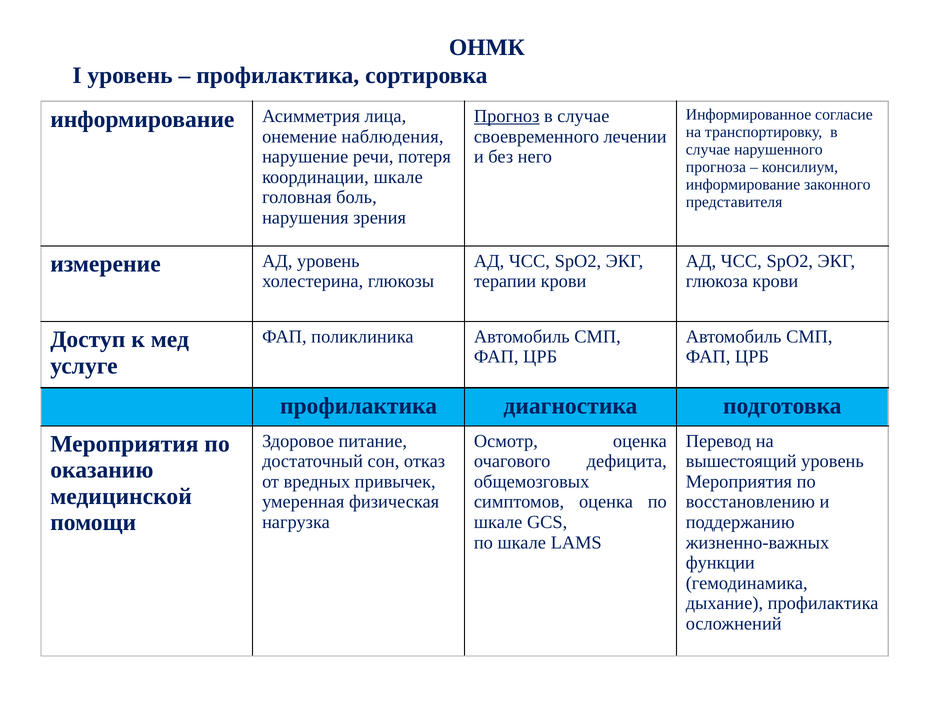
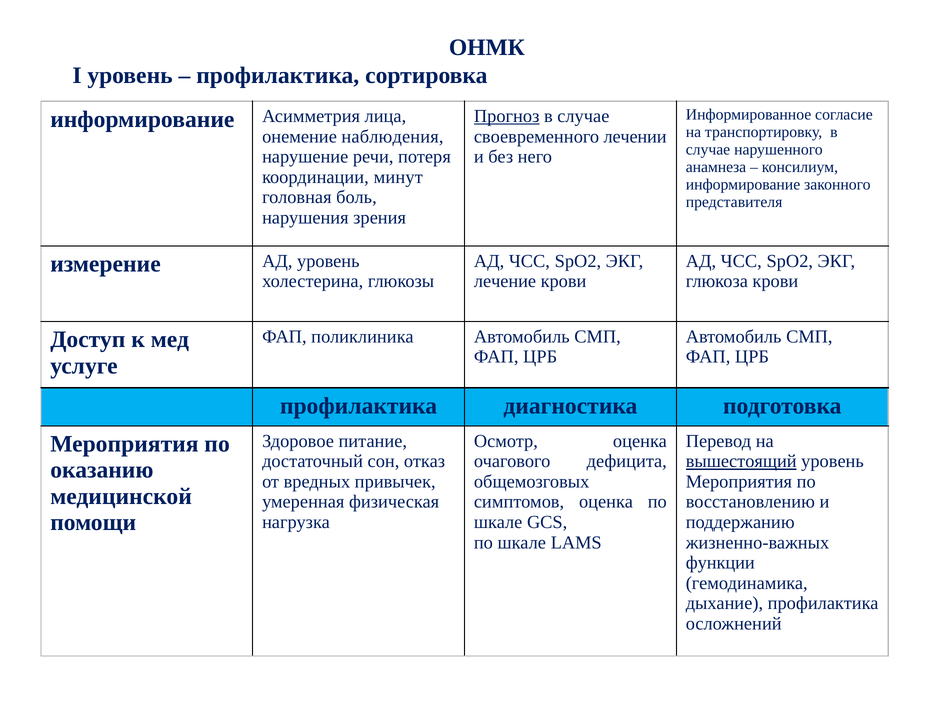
прогноза: прогноза -> анамнеза
координации шкале: шкале -> минут
терапии: терапии -> лечение
вышестоящий underline: none -> present
